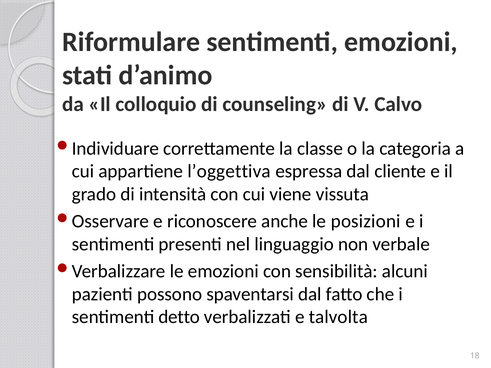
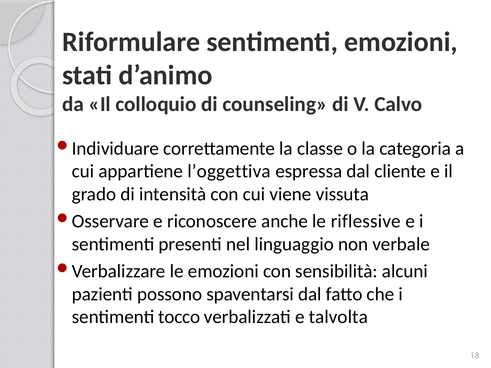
posizioni: posizioni -> riflessive
detto: detto -> tocco
